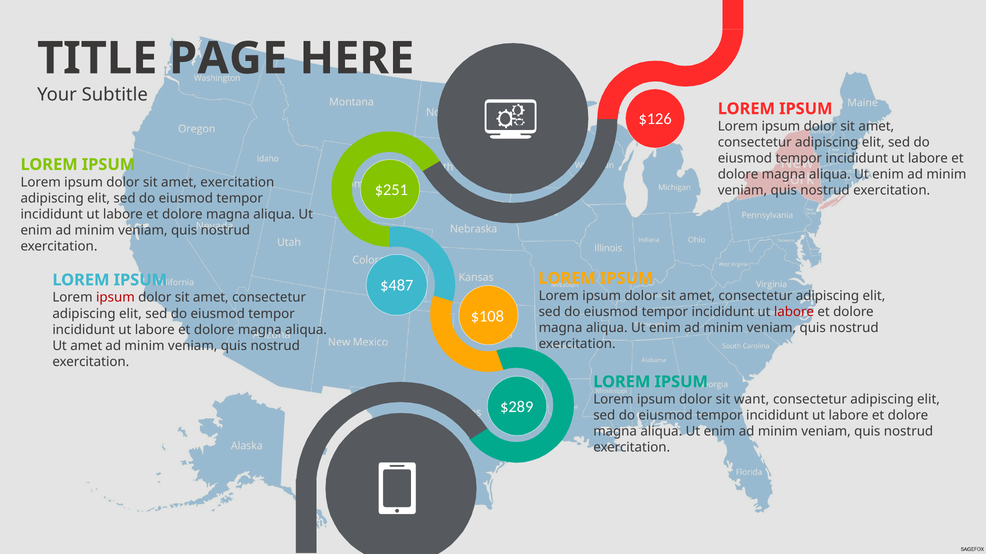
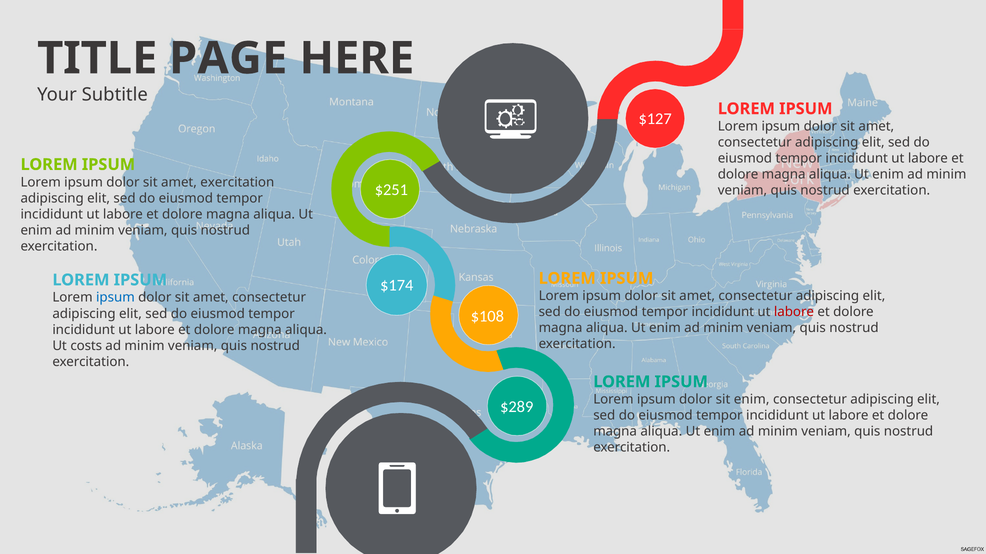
$126: $126 -> $127
$487: $487 -> $174
ipsum at (115, 298) colour: red -> blue
Ut amet: amet -> costs
sit want: want -> enim
